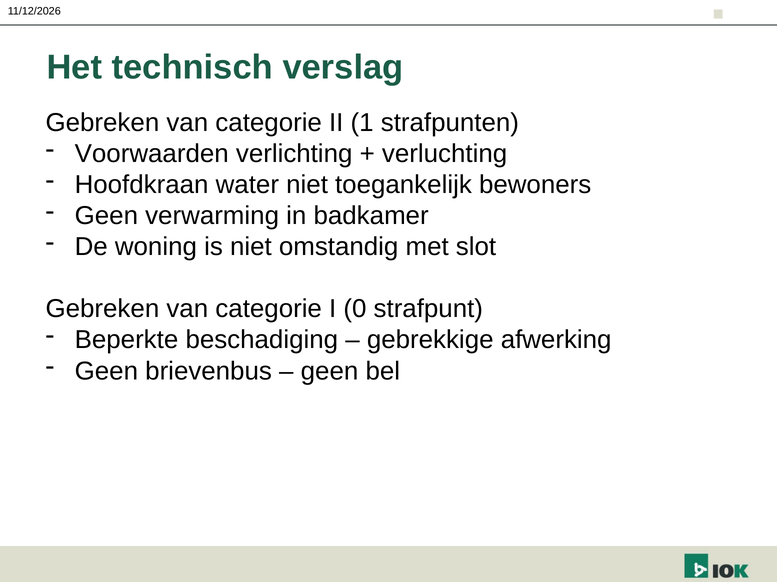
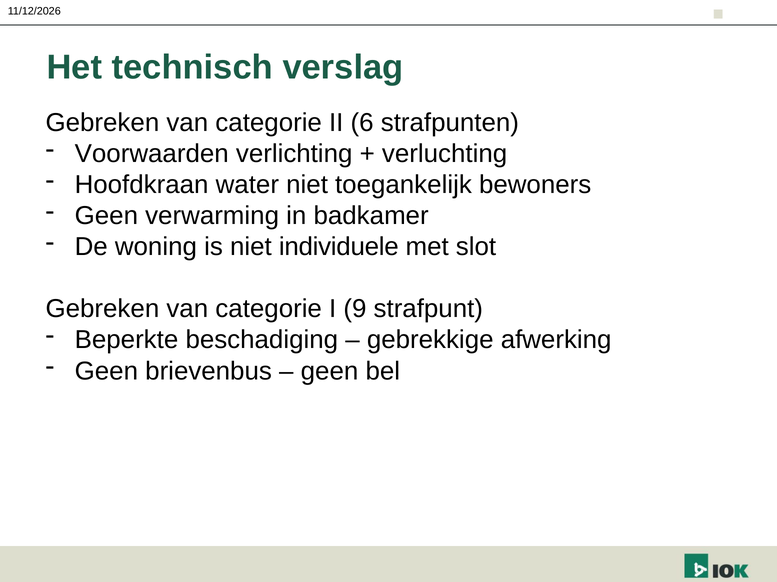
1: 1 -> 6
omstandig: omstandig -> individuele
0: 0 -> 9
